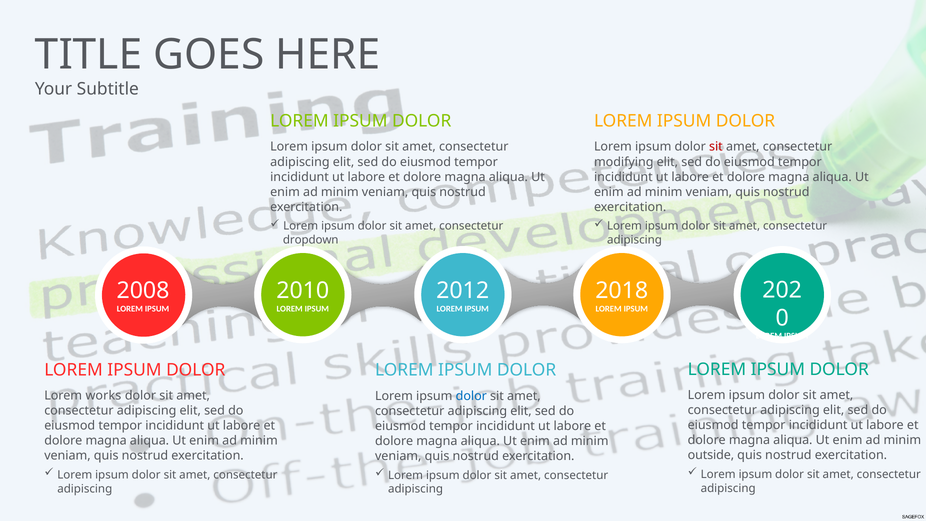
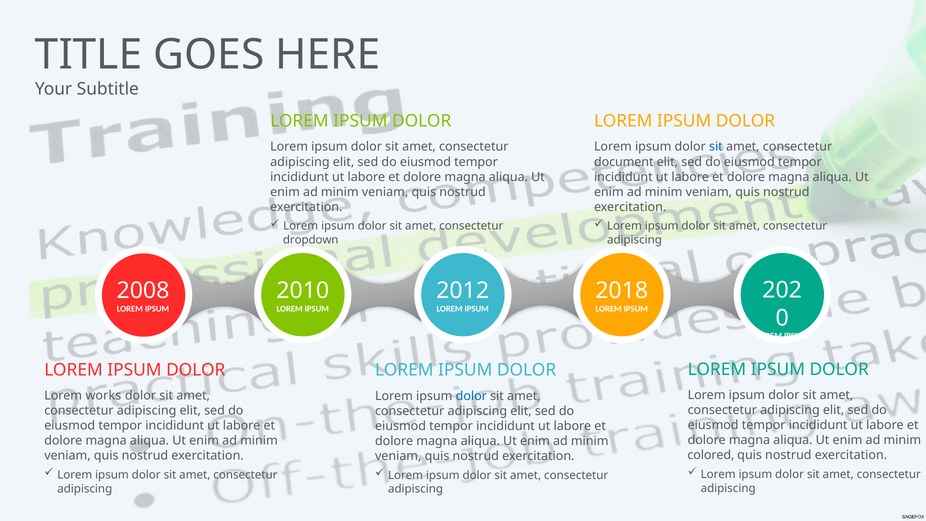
sit at (716, 147) colour: red -> blue
modifying: modifying -> document
outside: outside -> colored
